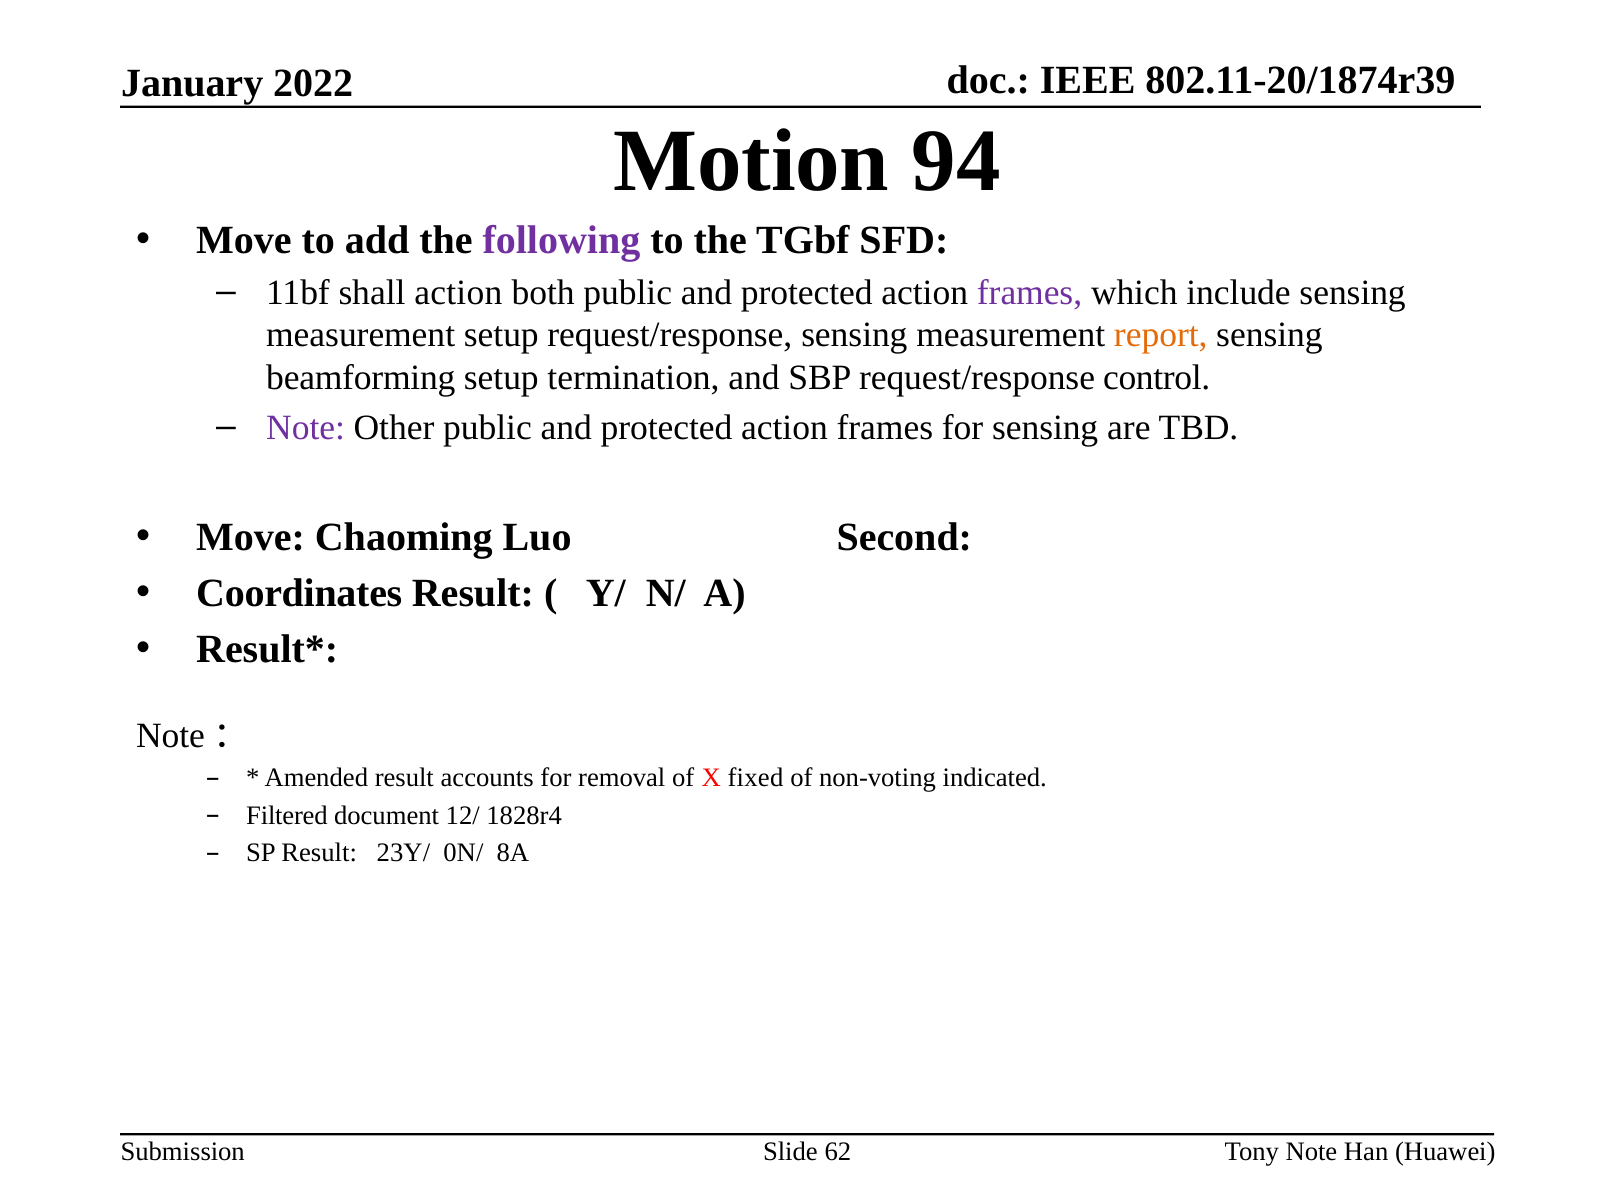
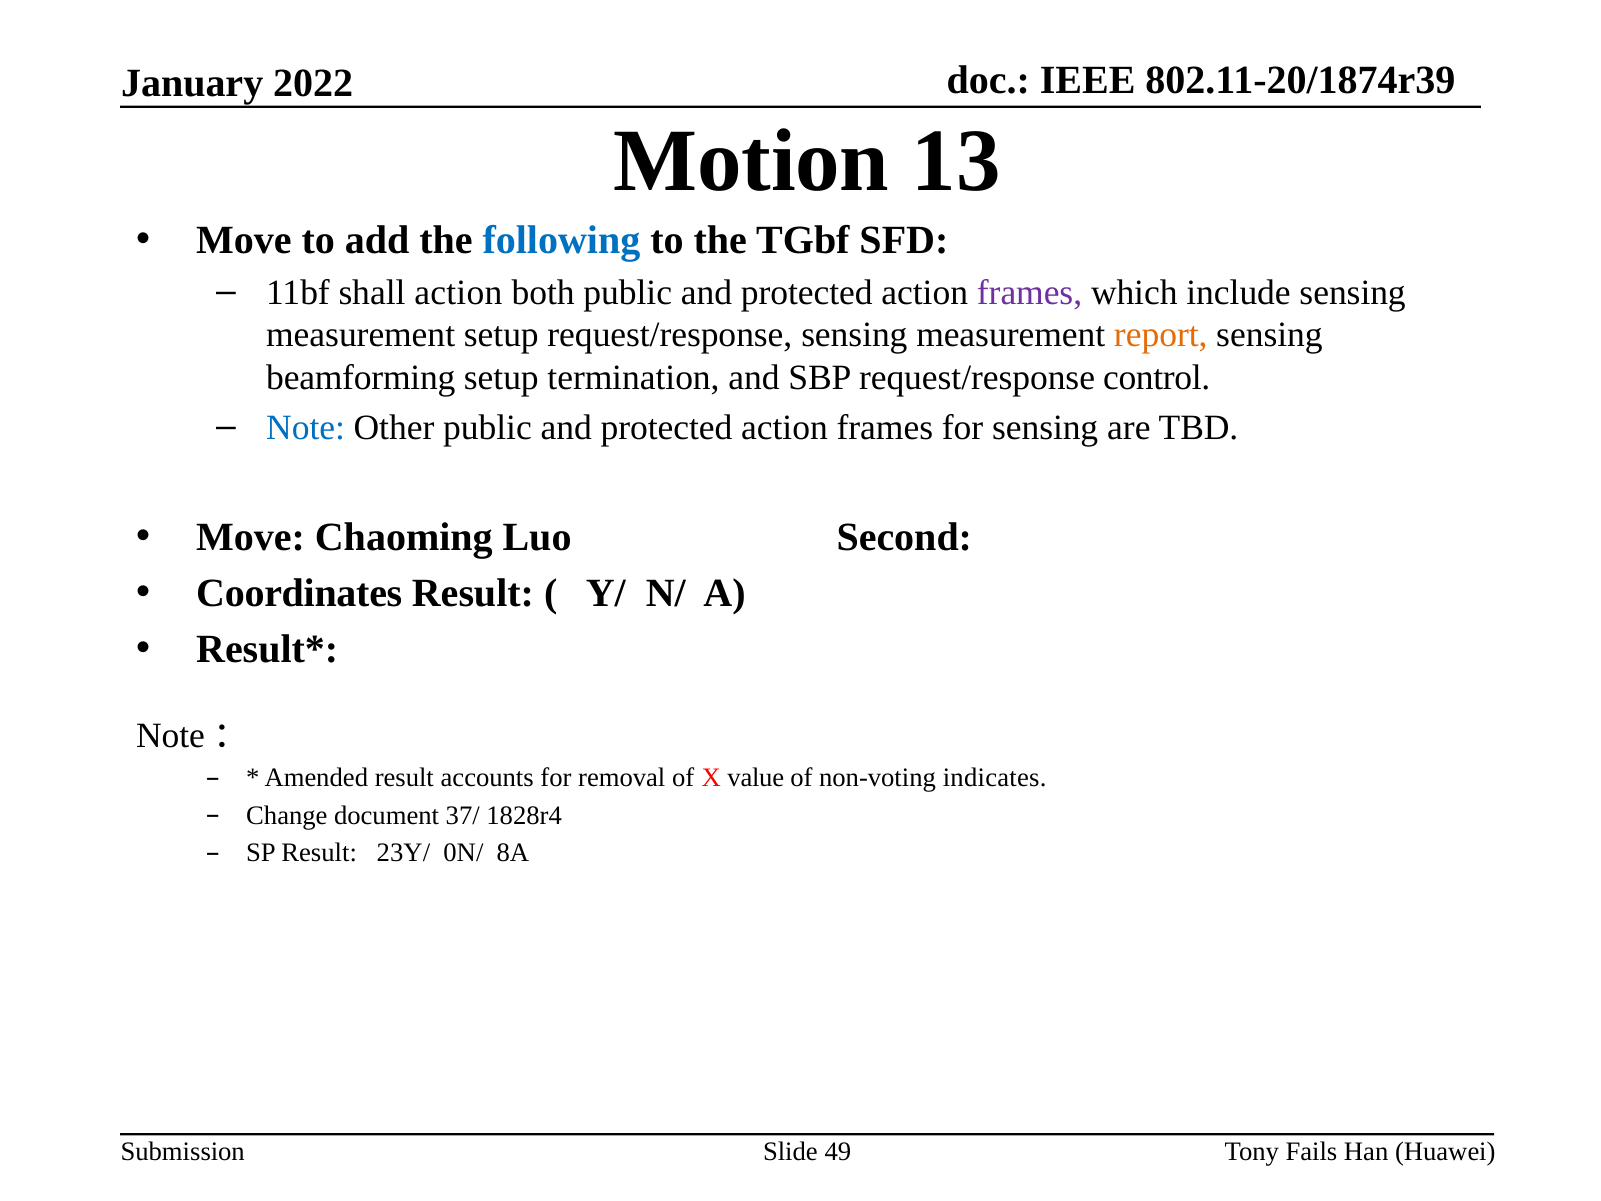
94: 94 -> 13
following colour: purple -> blue
Note at (306, 428) colour: purple -> blue
fixed: fixed -> value
indicated: indicated -> indicates
Filtered: Filtered -> Change
12/: 12/ -> 37/
62: 62 -> 49
Tony Note: Note -> Fails
